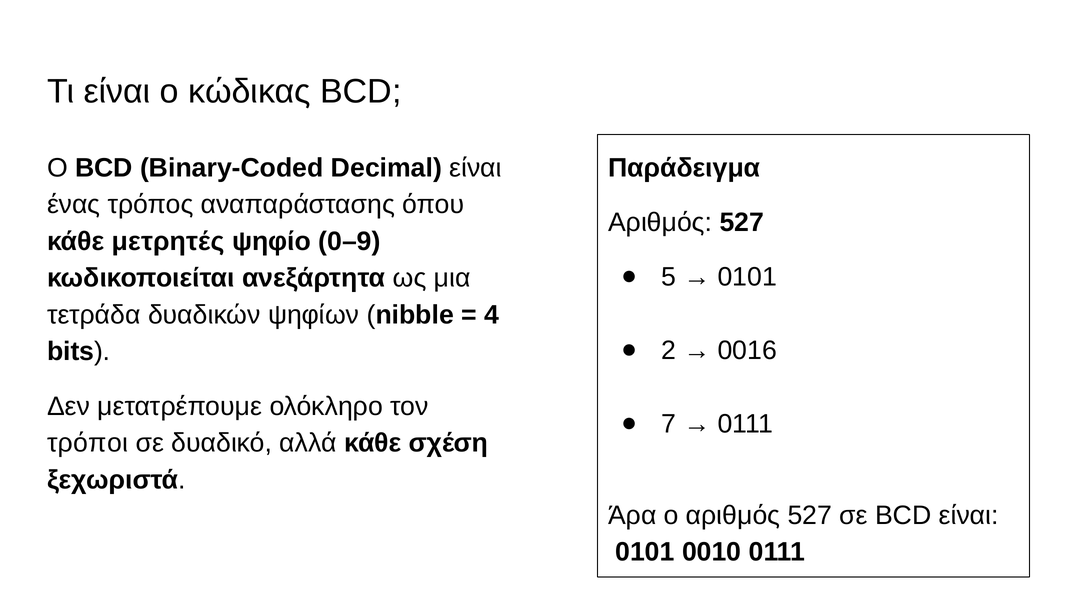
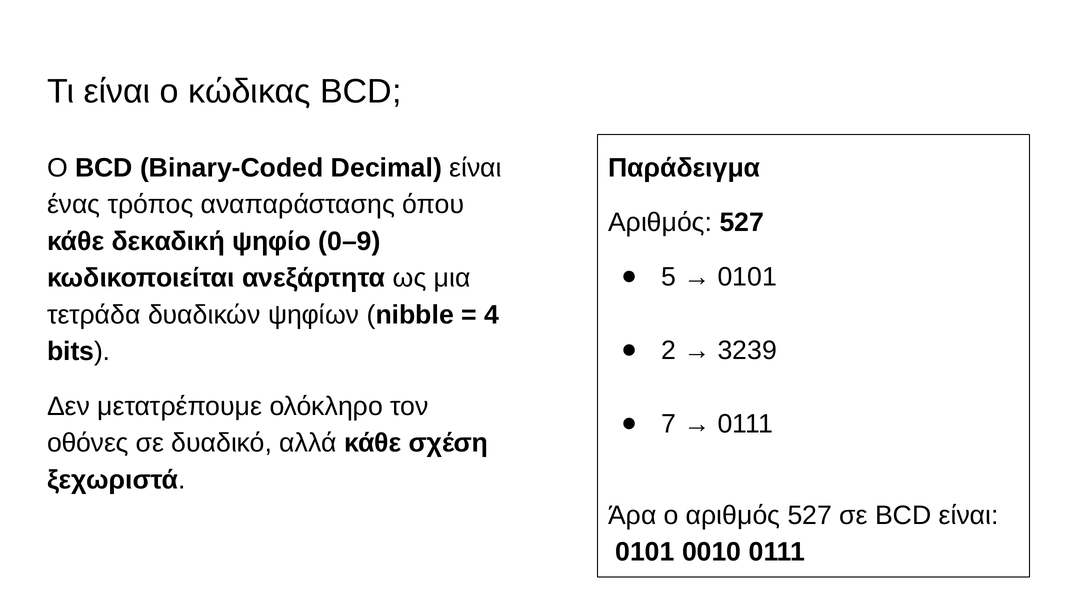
μετρητές: μετρητές -> δεκαδική
0016: 0016 -> 3239
τρόποι: τρόποι -> οθόνες
